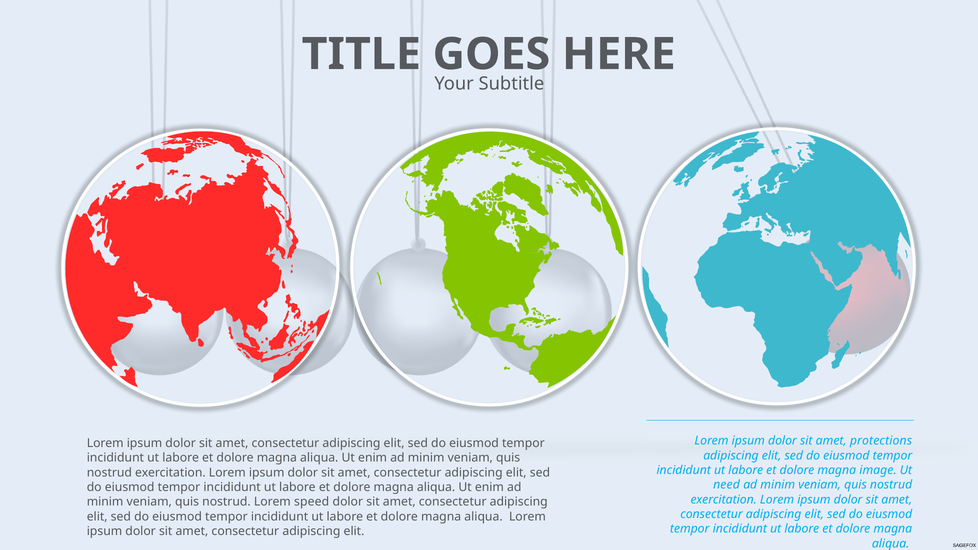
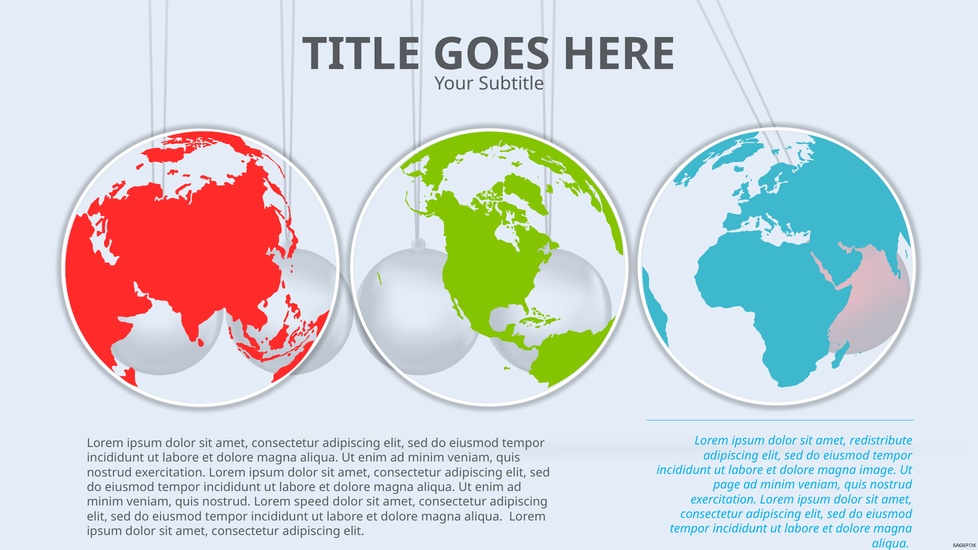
protections: protections -> redistribute
need: need -> page
